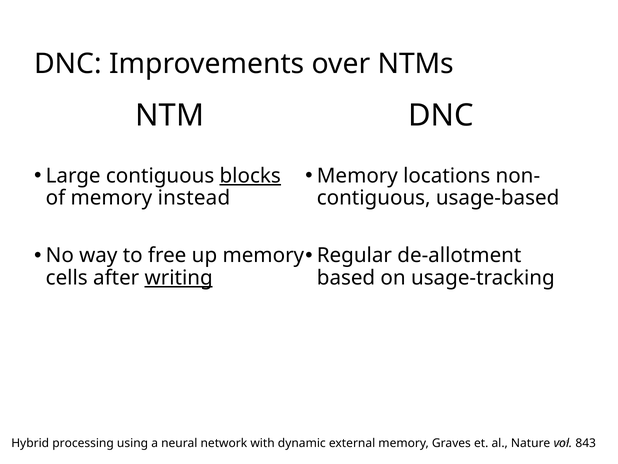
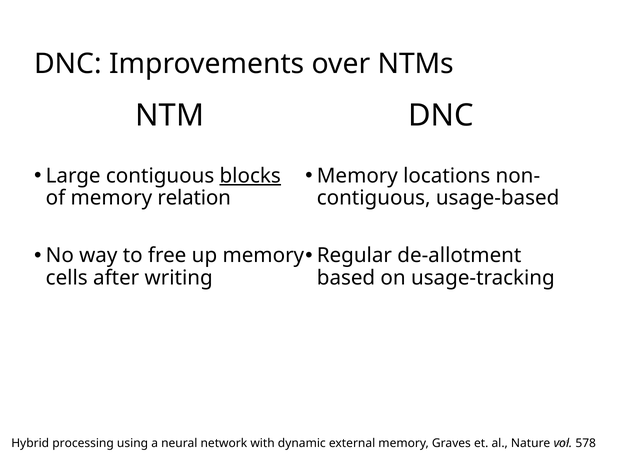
instead: instead -> relation
writing underline: present -> none
843: 843 -> 578
